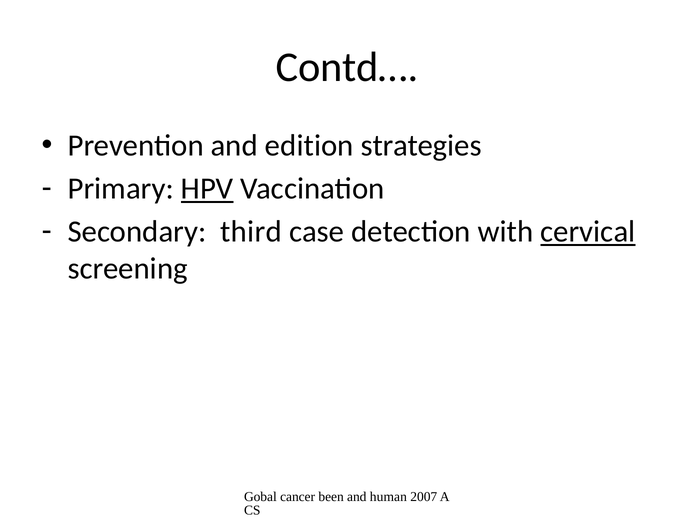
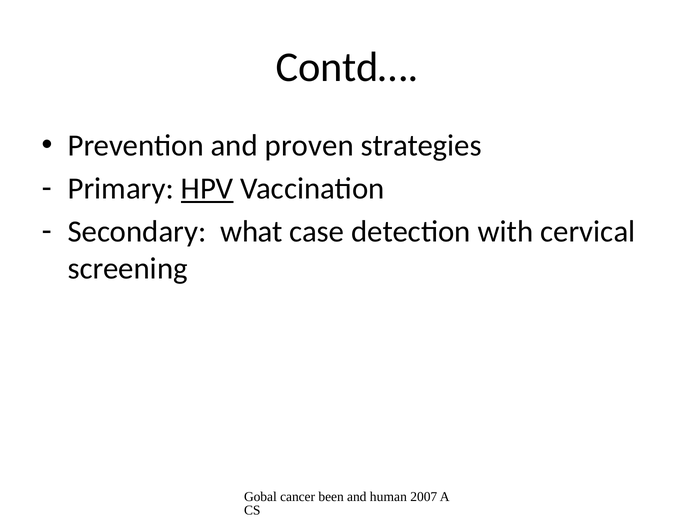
edition: edition -> proven
third: third -> what
cervical underline: present -> none
